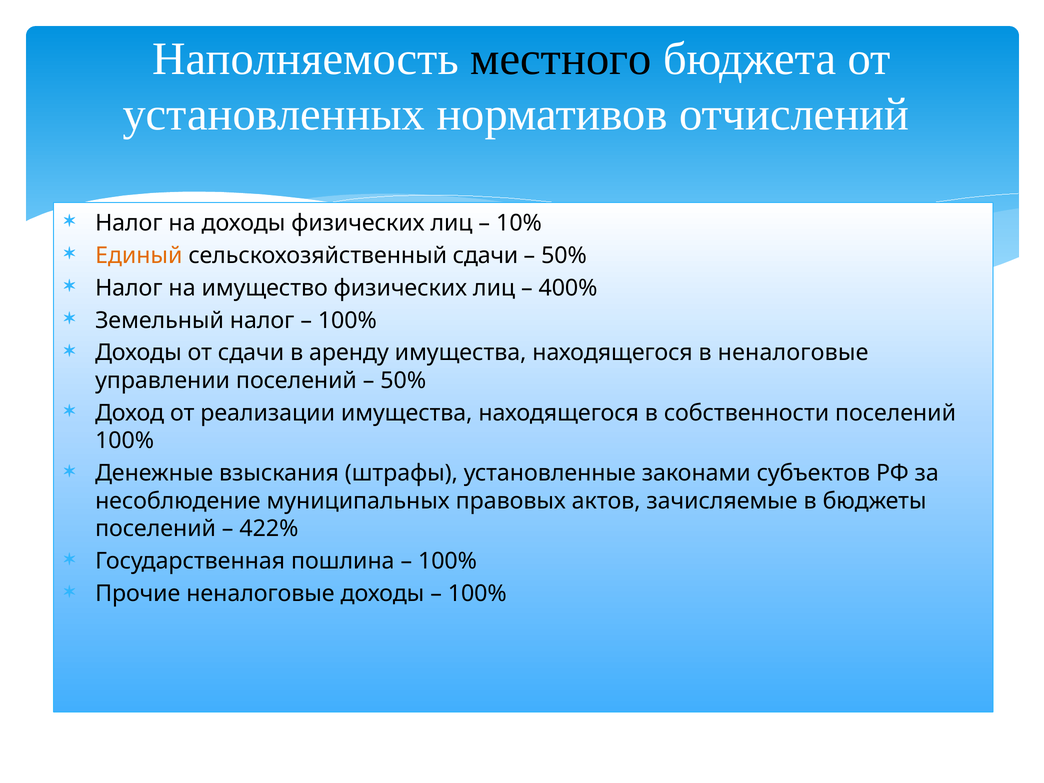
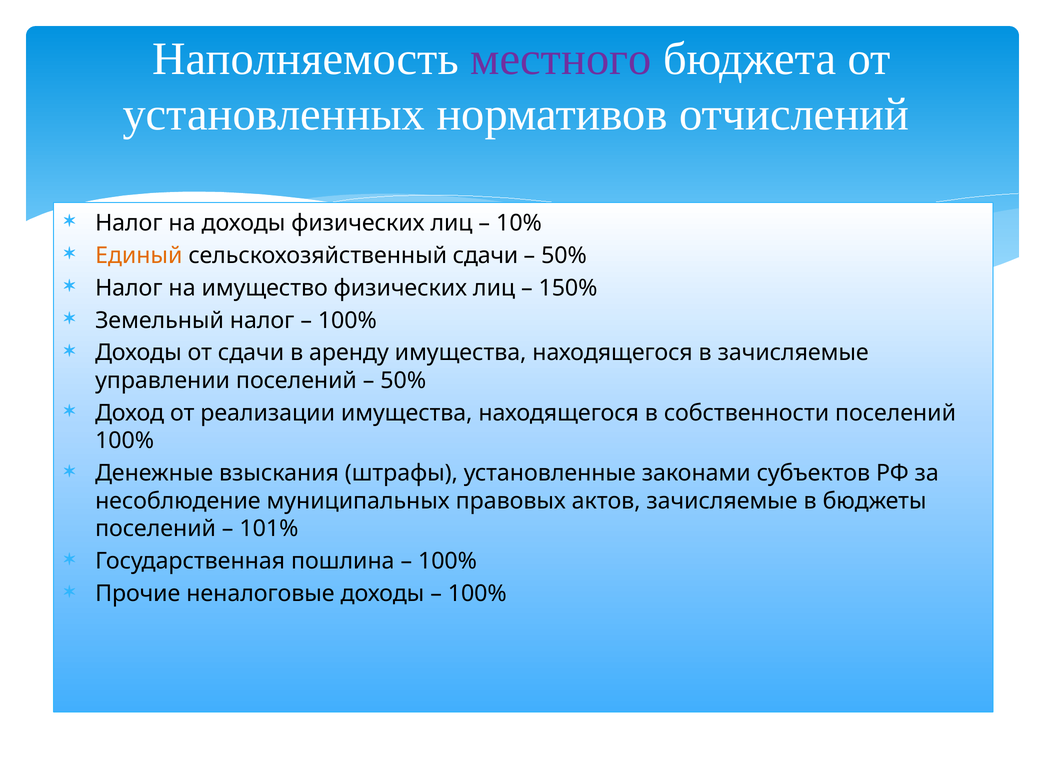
местного colour: black -> purple
400%: 400% -> 150%
в неналоговые: неналоговые -> зачисляемые
422%: 422% -> 101%
